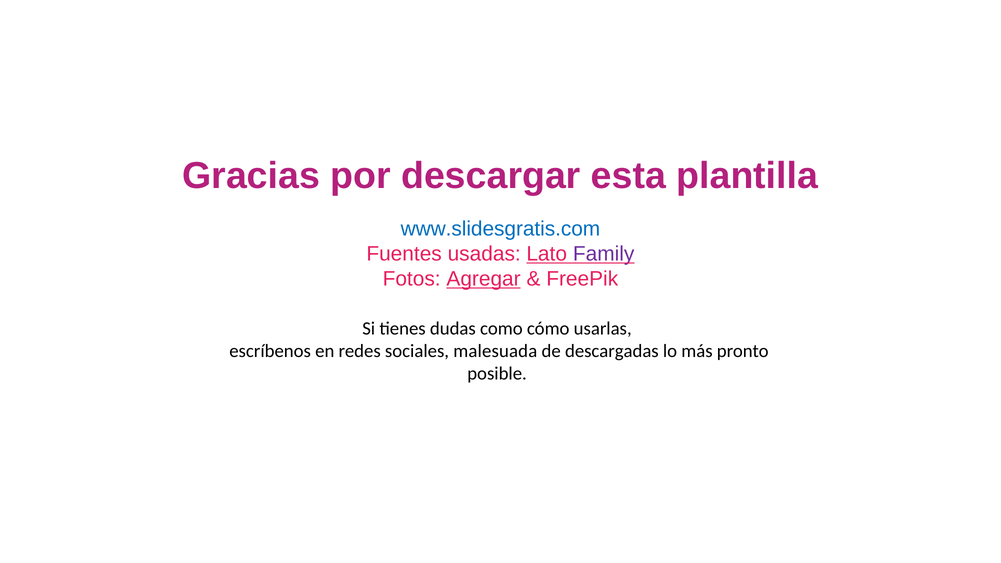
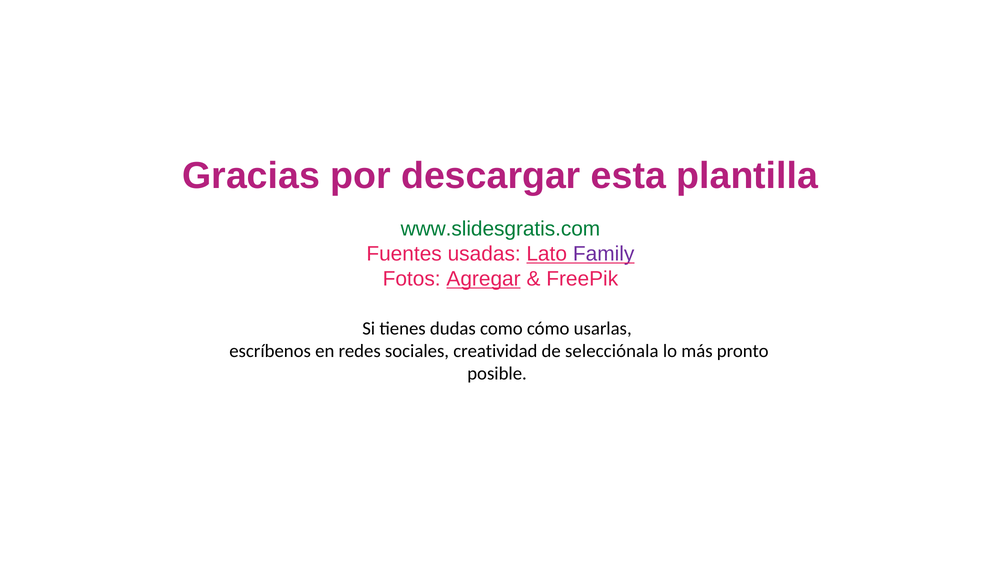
www.slidesgratis.com colour: blue -> green
malesuada: malesuada -> creatividad
descargadas: descargadas -> selecciónala
